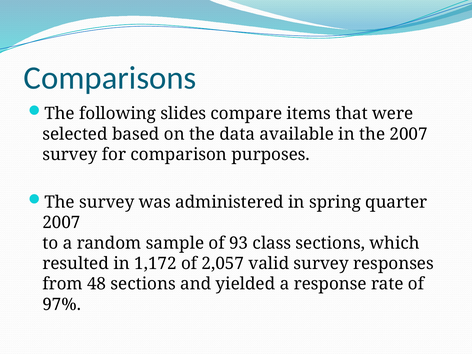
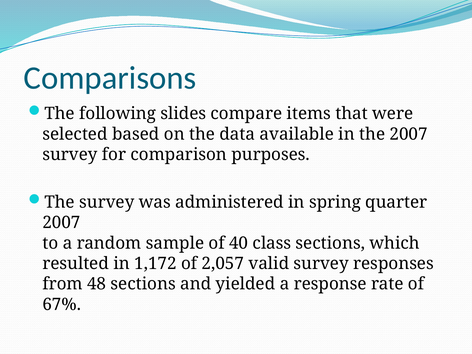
93: 93 -> 40
97%: 97% -> 67%
